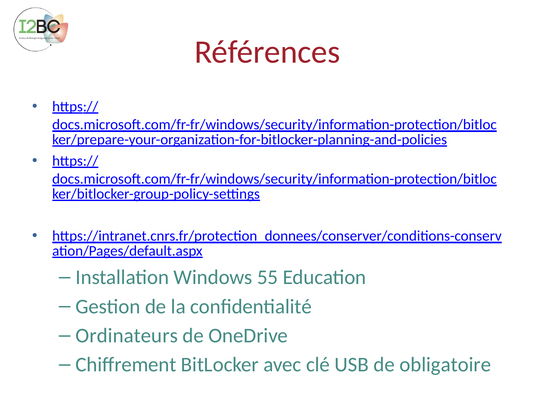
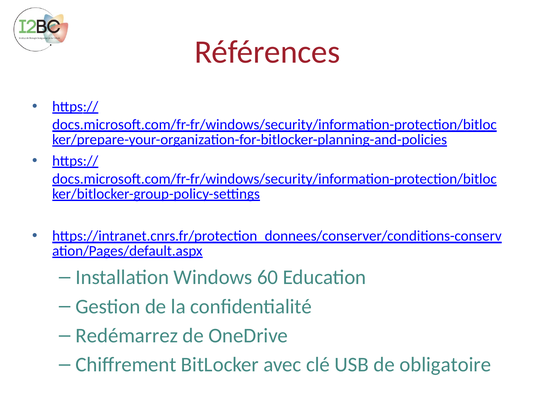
55: 55 -> 60
Ordinateurs: Ordinateurs -> Redémarrez
